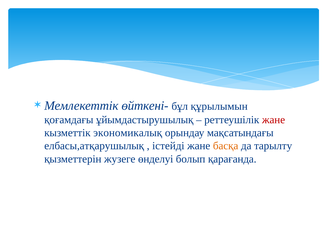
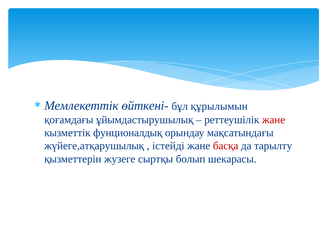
экономикалық: экономикалық -> фунционалдық
елбасы,атқарушылық: елбасы,атқарушылық -> жүйеге,атқарушылық
басқа colour: orange -> red
өнделуі: өнделуі -> сыртқы
қарағанда: қарағанда -> шекарасы
